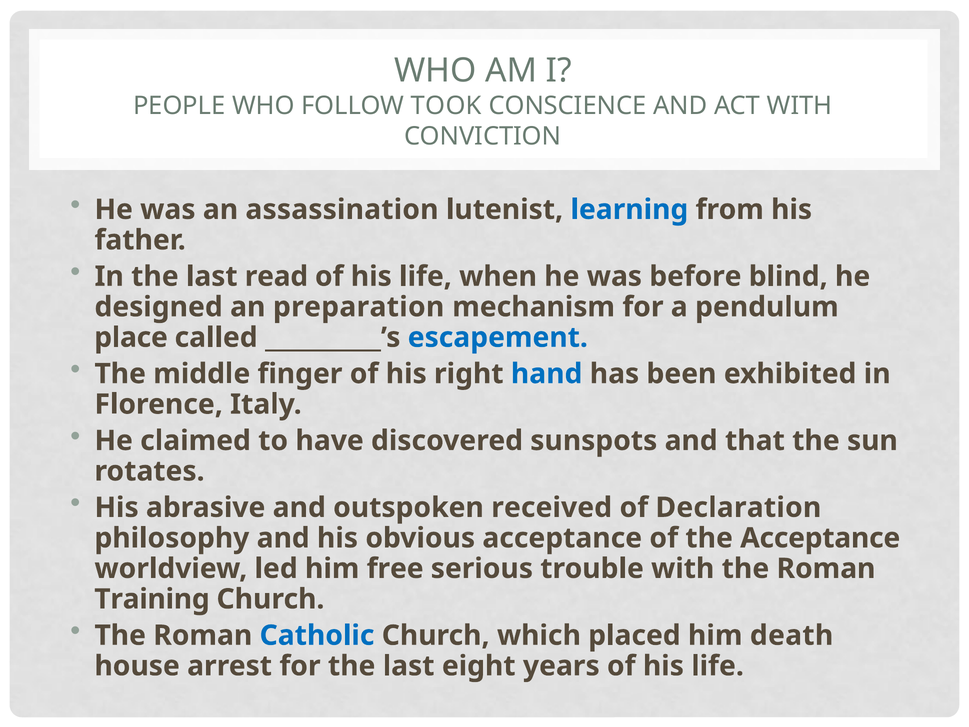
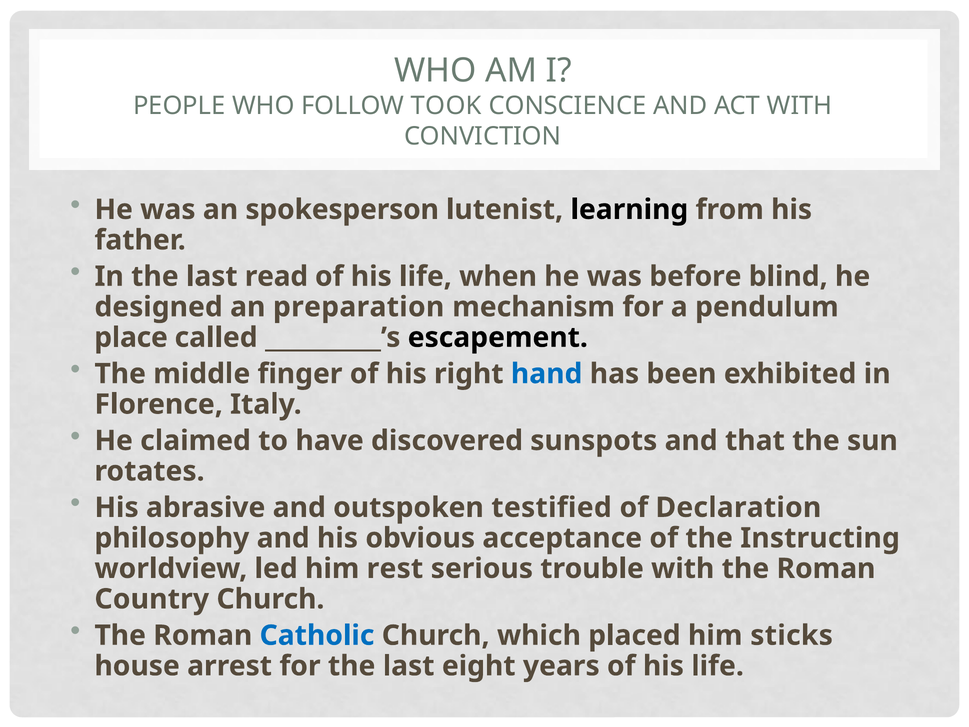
assassination: assassination -> spokesperson
learning colour: blue -> black
escapement colour: blue -> black
received: received -> testified
the Acceptance: Acceptance -> Instructing
free: free -> rest
Training: Training -> Country
death: death -> sticks
